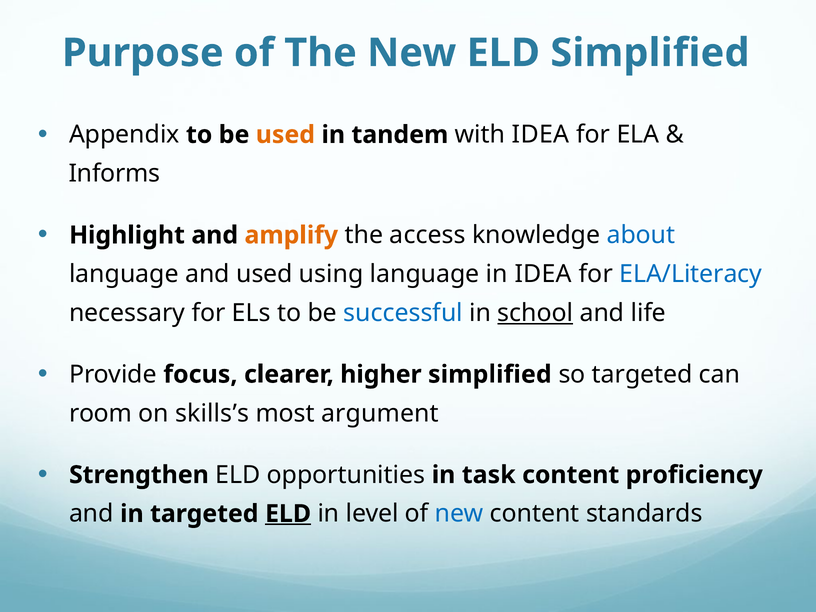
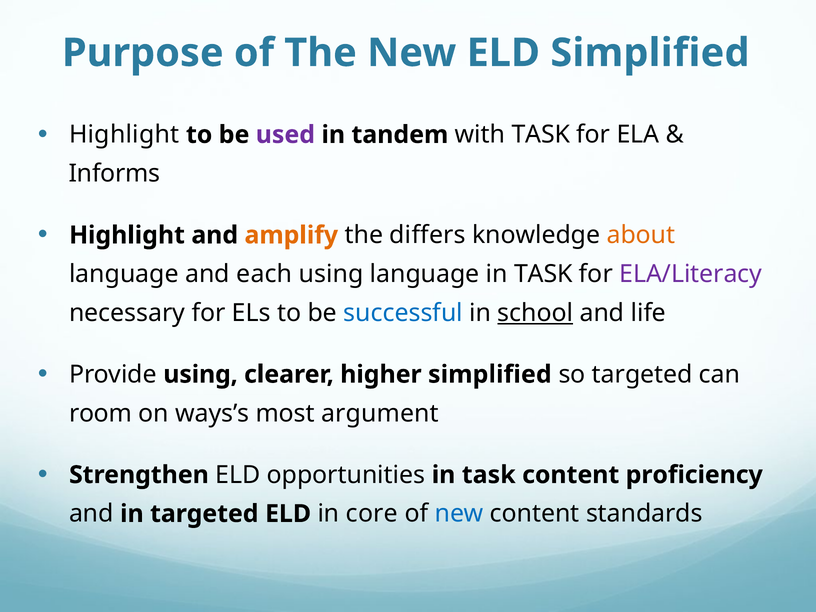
Appendix at (124, 135): Appendix -> Highlight
used at (285, 135) colour: orange -> purple
with IDEA: IDEA -> TASK
access: access -> differs
about colour: blue -> orange
and used: used -> each
language in IDEA: IDEA -> TASK
ELA/Literacy colour: blue -> purple
Provide focus: focus -> using
skills’s: skills’s -> ways’s
ELD at (288, 514) underline: present -> none
level: level -> core
